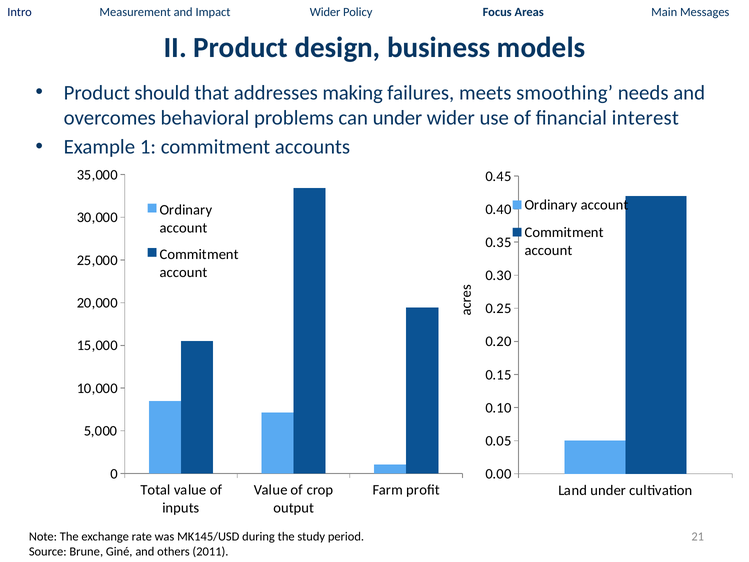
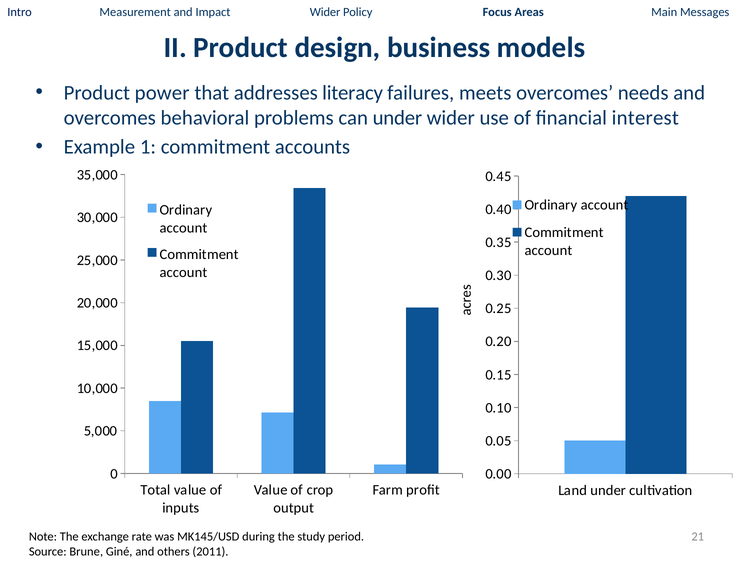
should: should -> power
making: making -> literacy
meets smoothing: smoothing -> overcomes
